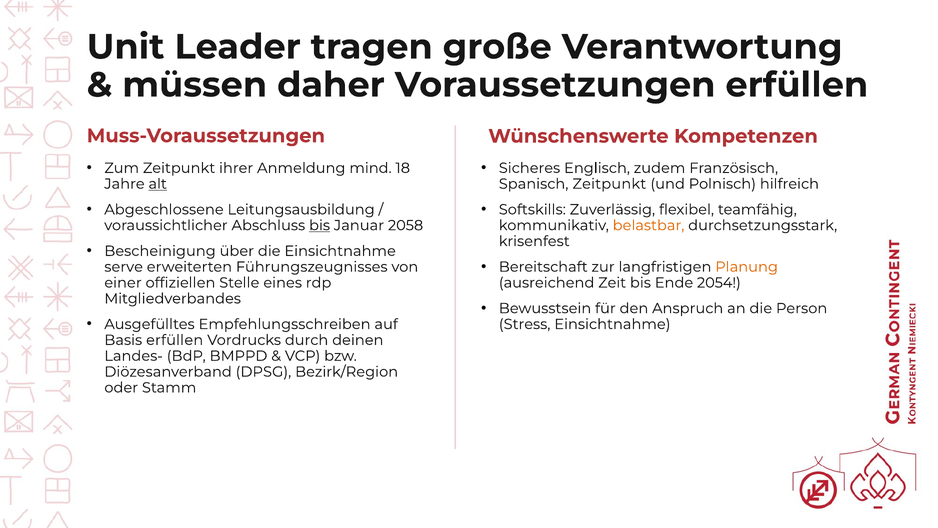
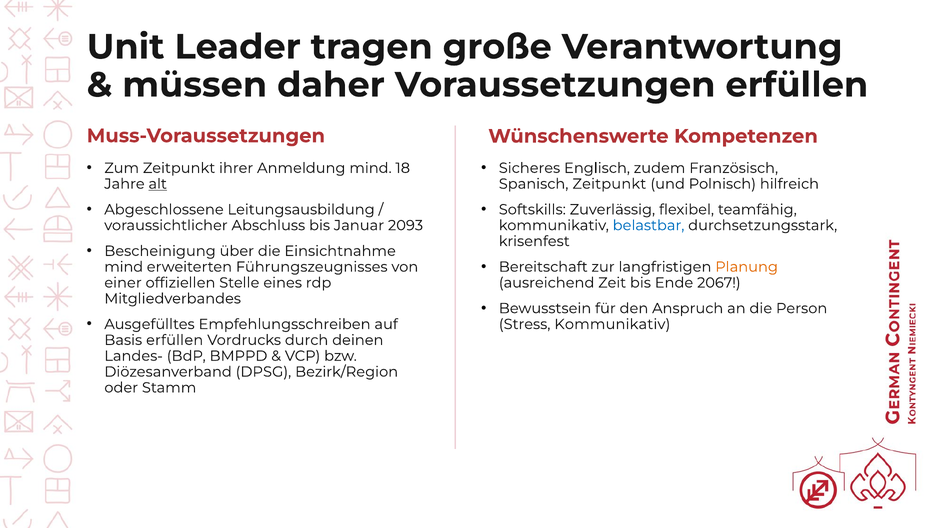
bis at (320, 225) underline: present -> none
2058: 2058 -> 2093
belastbar colour: orange -> blue
serve at (124, 267): serve -> mind
2054: 2054 -> 2067
Stress Einsichtnahme: Einsichtnahme -> Kommunikativ
